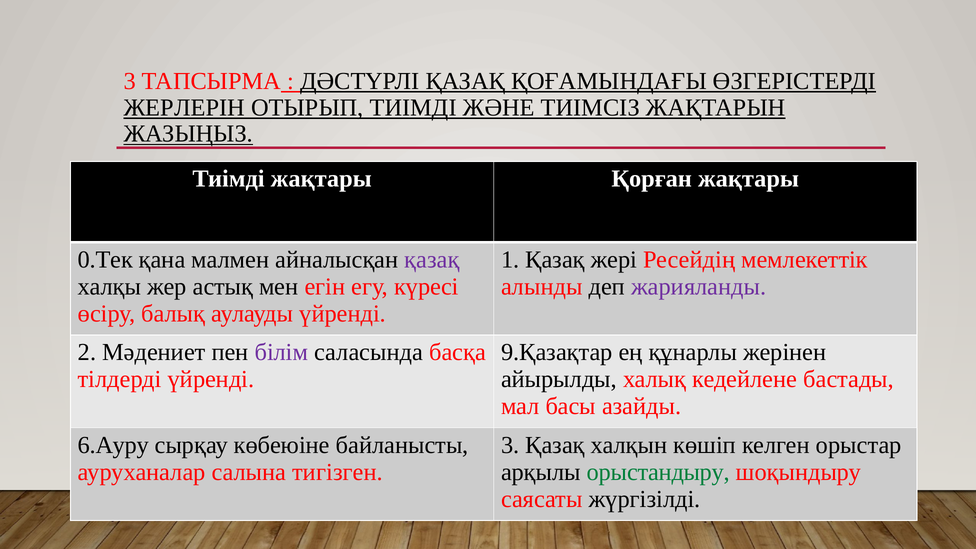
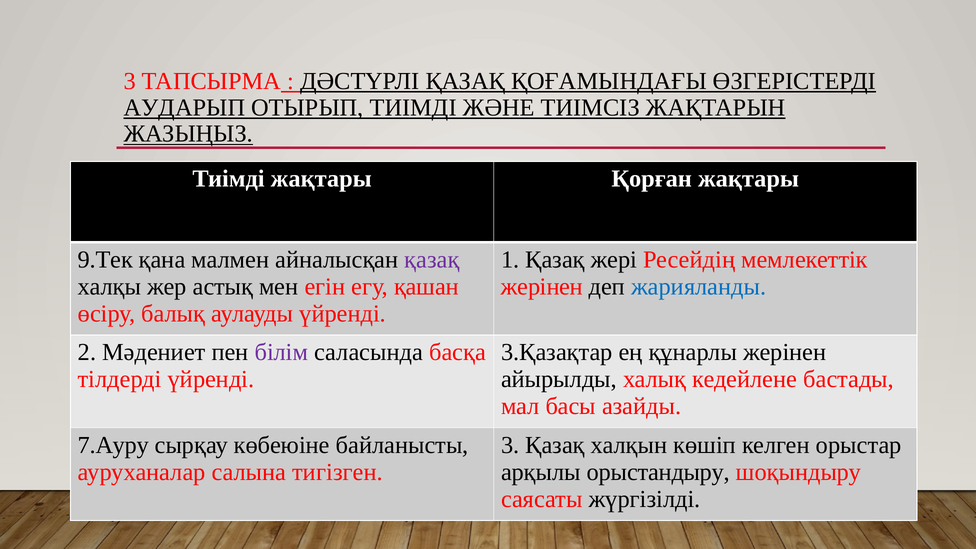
ЖЕРЛЕРІН: ЖЕРЛЕРІН -> АУДАРЫП
0.Тек: 0.Тек -> 9.Тек
күресі: күресі -> қашан
алынды at (542, 287): алынды -> жерінен
жарияланды colour: purple -> blue
9.Қазақтар: 9.Қазақтар -> 3.Қазақтар
6.Ауру: 6.Ауру -> 7.Ауру
орыстандыру colour: green -> black
